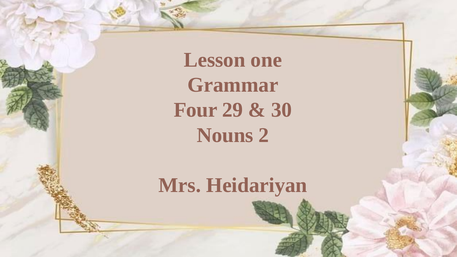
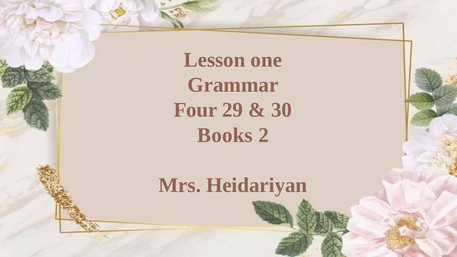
Nouns: Nouns -> Books
